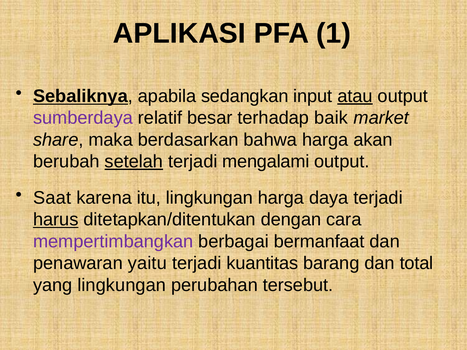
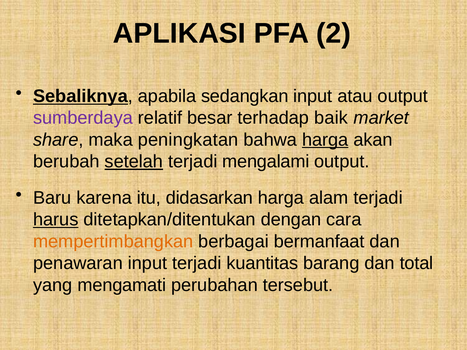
1: 1 -> 2
atau underline: present -> none
berdasarkan: berdasarkan -> peningkatan
harga at (325, 140) underline: none -> present
Saat: Saat -> Baru
itu lingkungan: lingkungan -> didasarkan
daya: daya -> alam
mempertimbangkan colour: purple -> orange
penawaran yaitu: yaitu -> input
yang lingkungan: lingkungan -> mengamati
